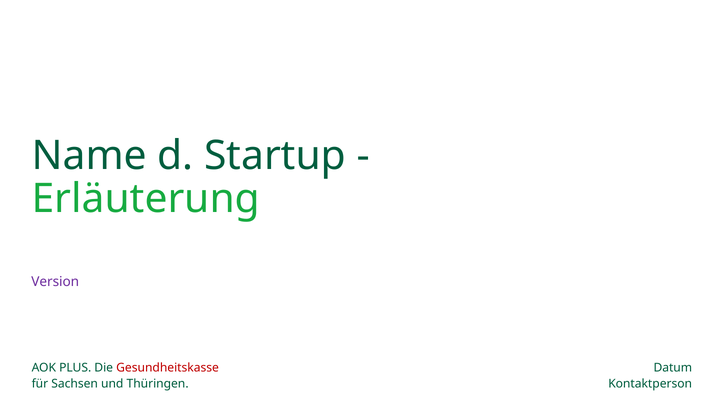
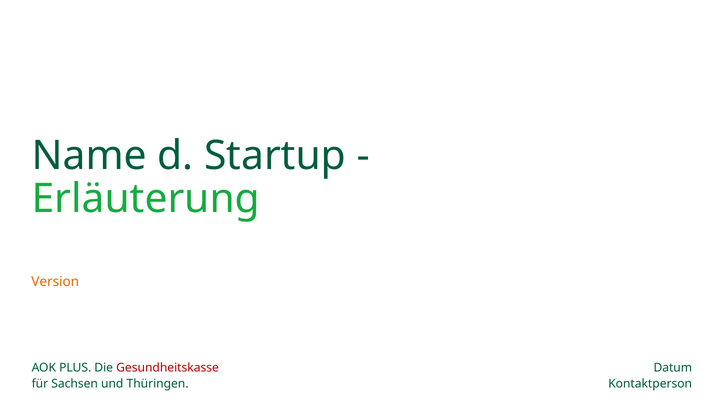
Version colour: purple -> orange
